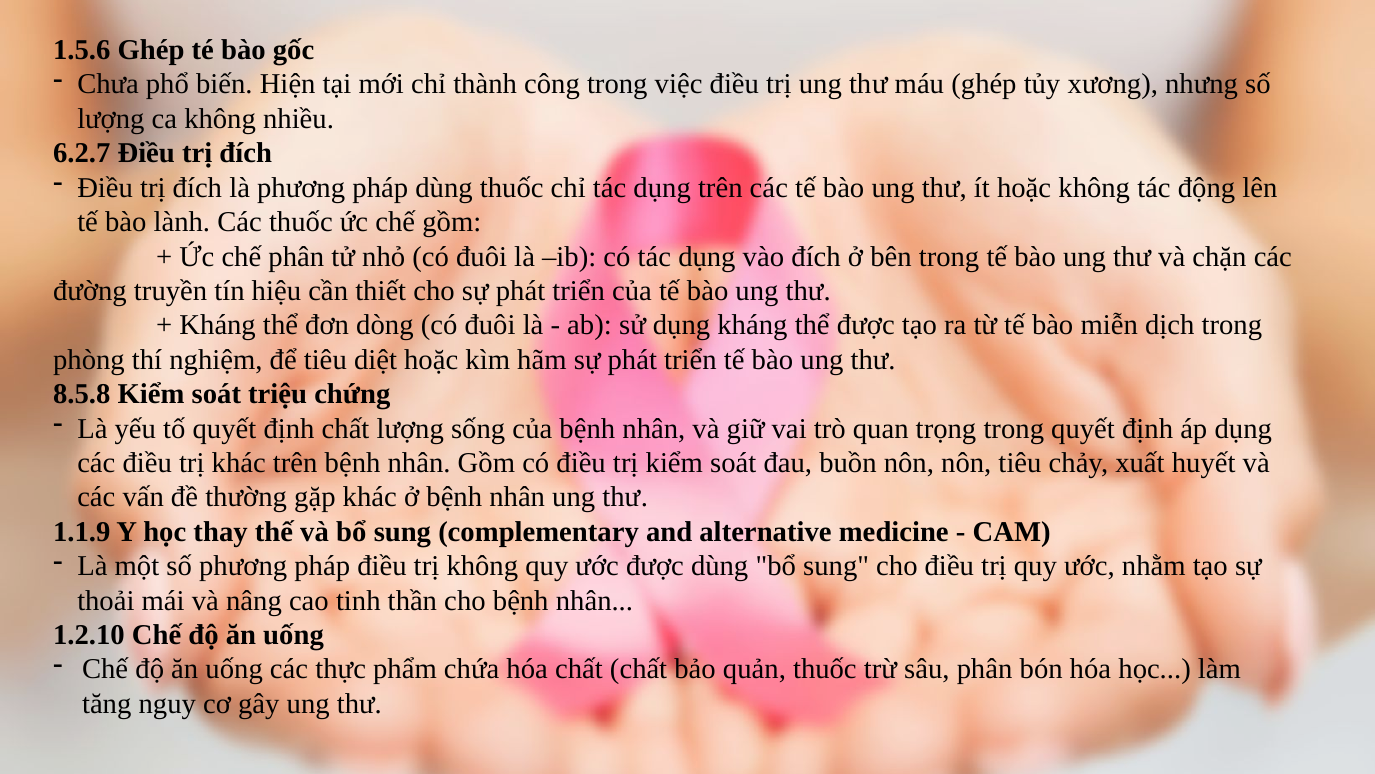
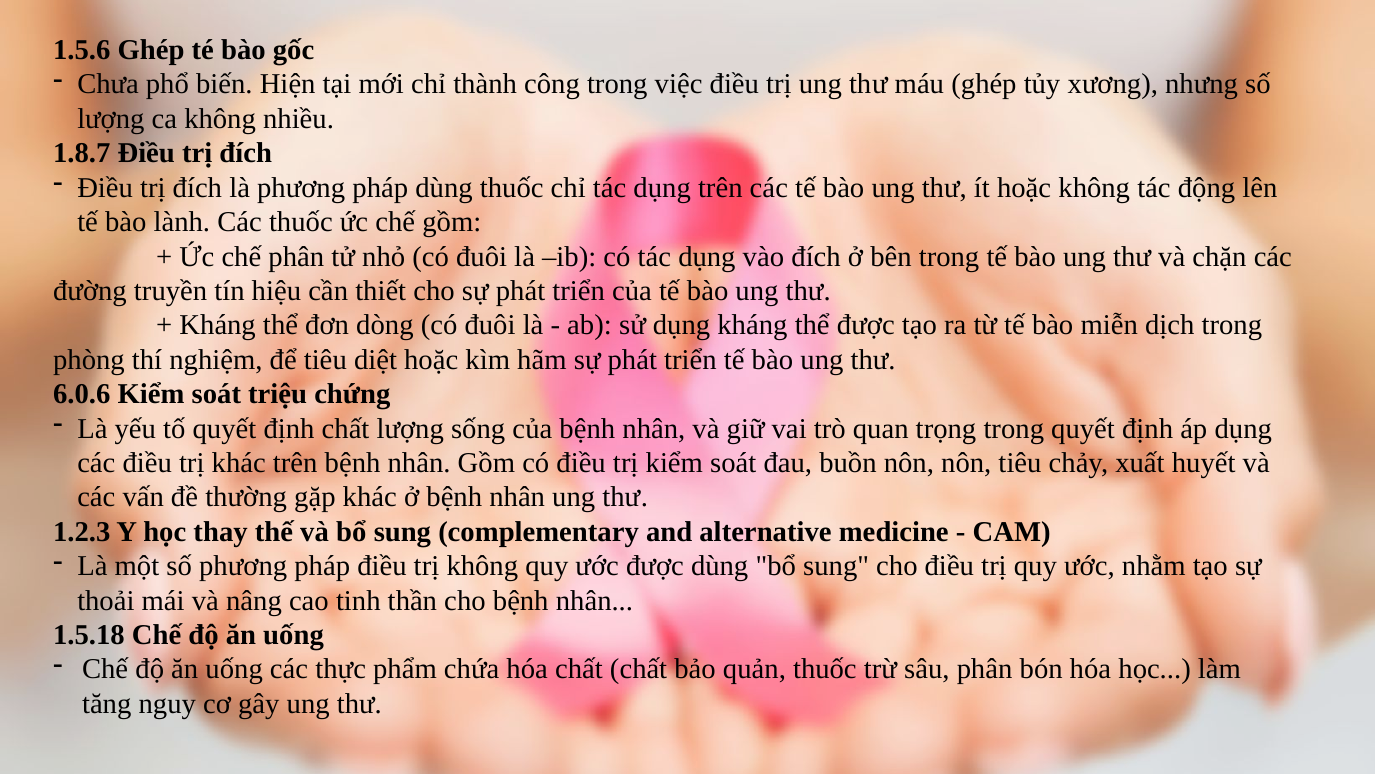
6.2.7: 6.2.7 -> 1.8.7
8.5.8: 8.5.8 -> 6.0.6
1.1.9: 1.1.9 -> 1.2.3
1.2.10: 1.2.10 -> 1.5.18
